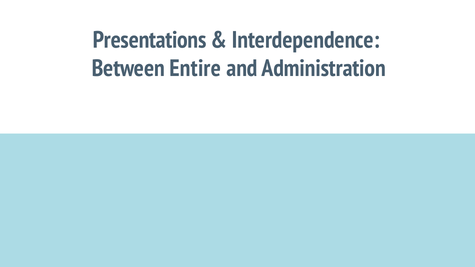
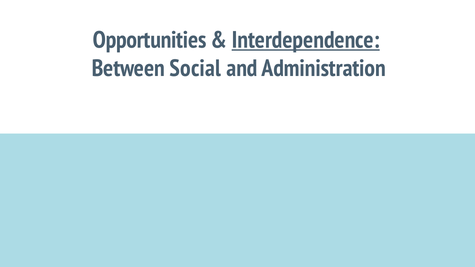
Presentations: Presentations -> Opportunities
Interdependence underline: none -> present
Entire: Entire -> Social
